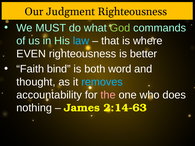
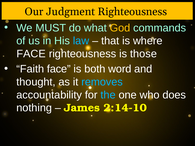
God colour: light green -> yellow
EVEN at (31, 54): EVEN -> FACE
better: better -> those
Faith bind: bind -> face
the colour: pink -> light blue
2:14-63: 2:14-63 -> 2:14-10
